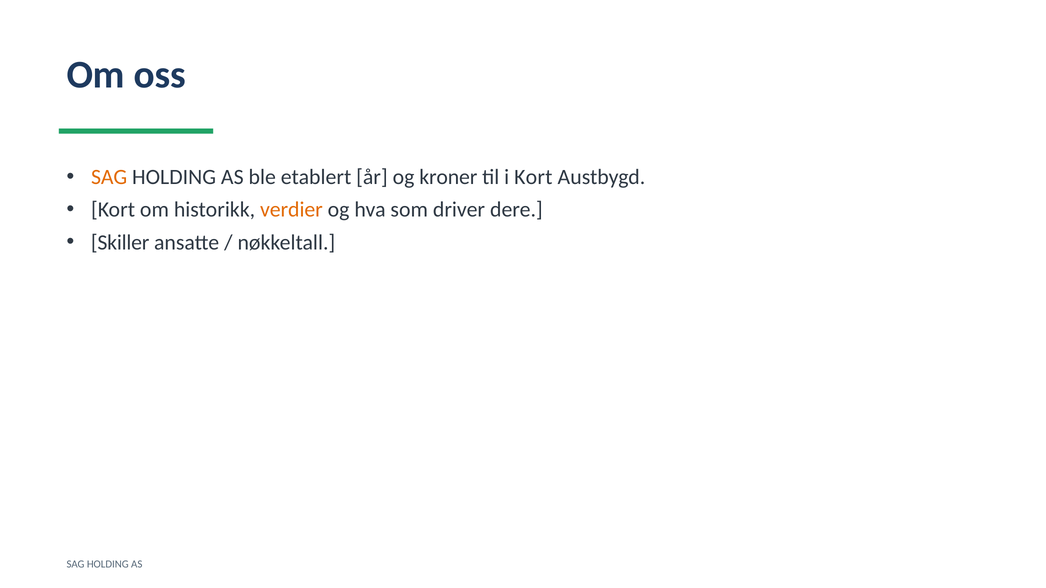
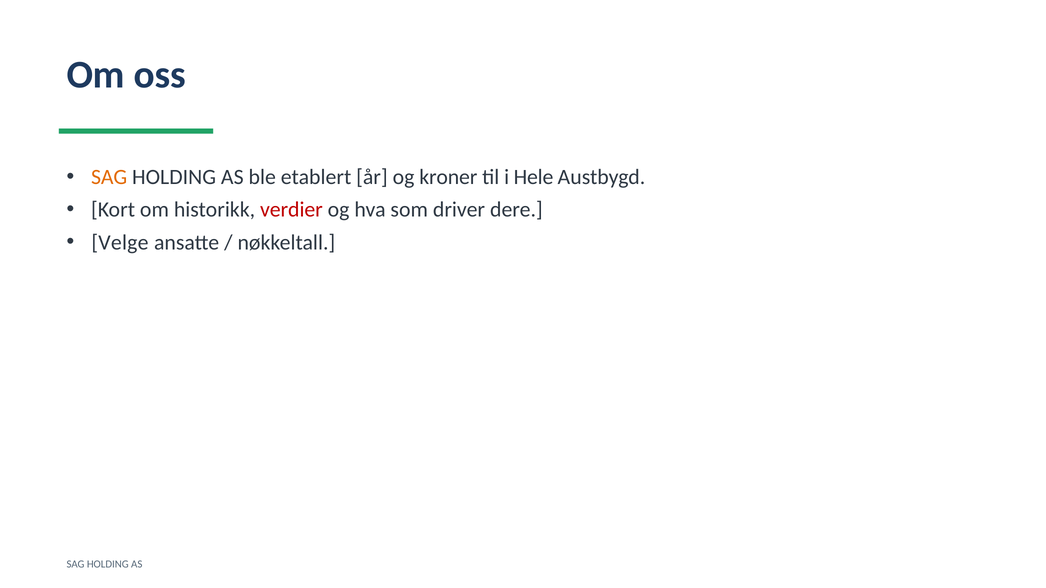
i Kort: Kort -> Hele
verdier colour: orange -> red
Skiller: Skiller -> Velge
